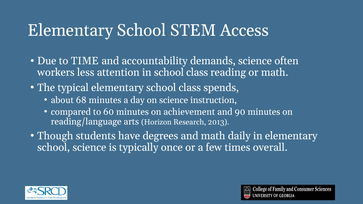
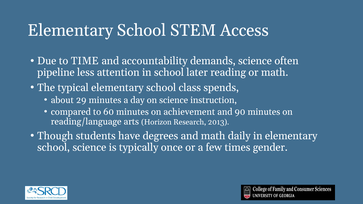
workers: workers -> pipeline
in school class: class -> later
68: 68 -> 29
overall: overall -> gender
